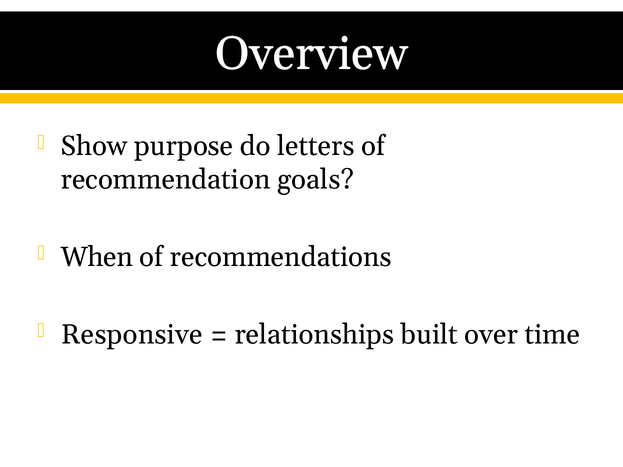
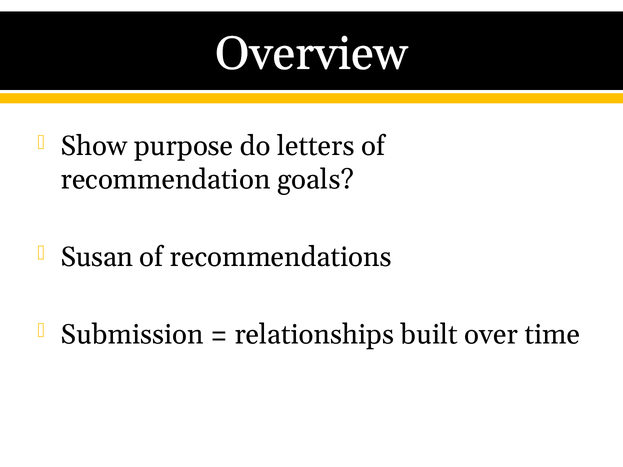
When: When -> Susan
Responsive: Responsive -> Submission
